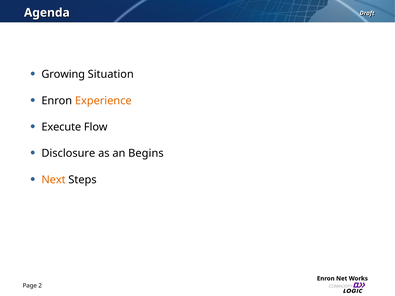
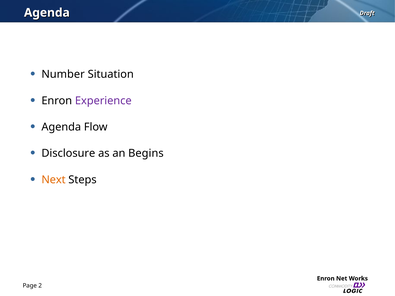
Growing: Growing -> Number
Experience colour: orange -> purple
Execute at (61, 127): Execute -> Agenda
